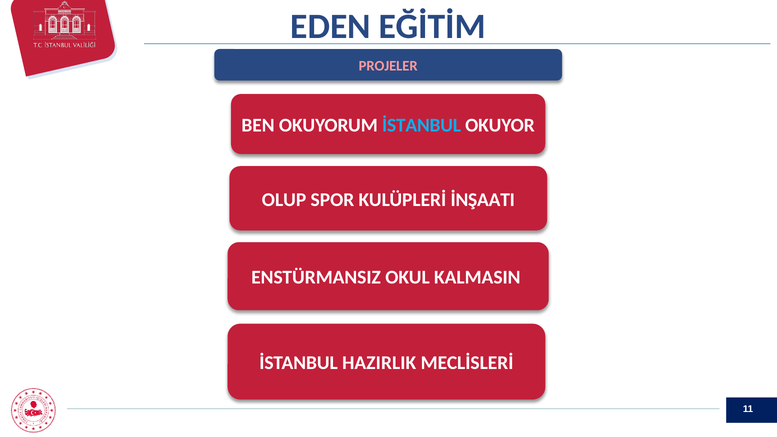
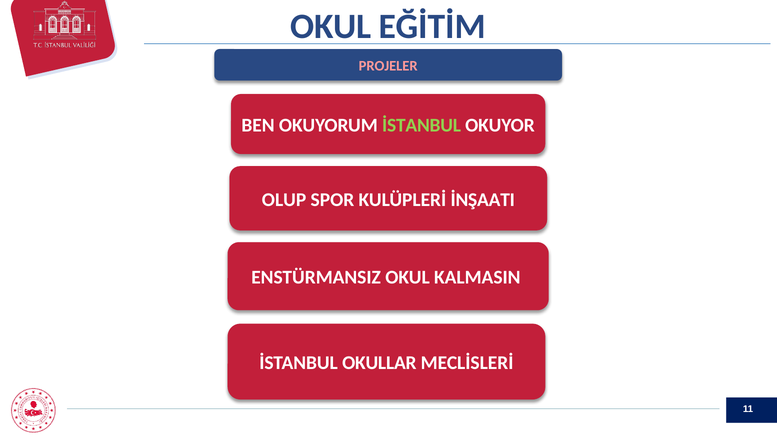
EDEN at (331, 27): EDEN -> OKUL
İSTANBUL at (422, 125) colour: light blue -> light green
HAZIRLIK: HAZIRLIK -> OKULLAR
